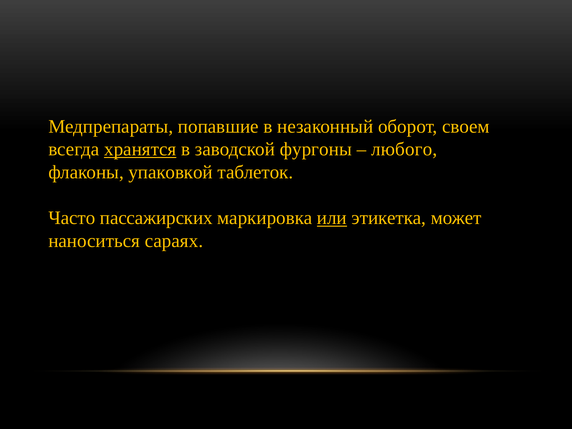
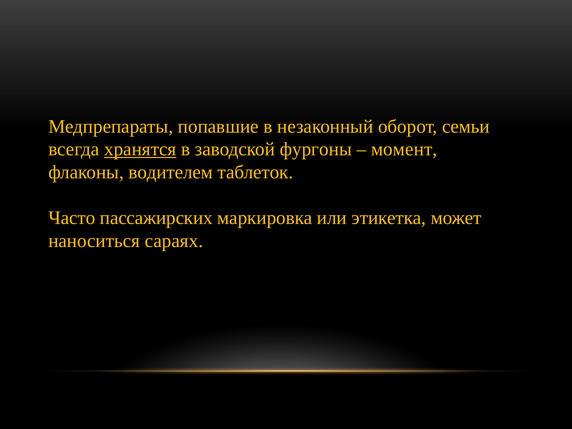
своем: своем -> семьи
любого: любого -> момент
упаковкой: упаковкой -> водителем
или underline: present -> none
